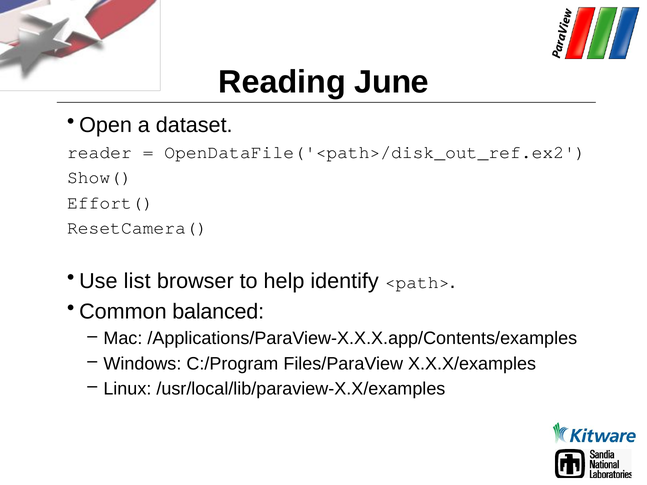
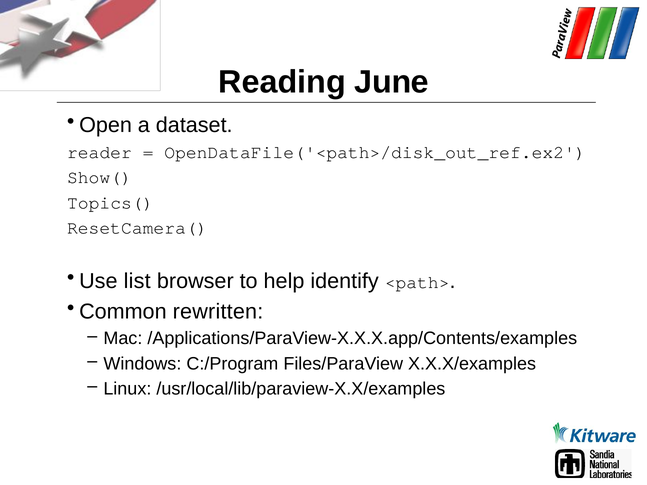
Effort(: Effort( -> Topics(
balanced: balanced -> rewritten
